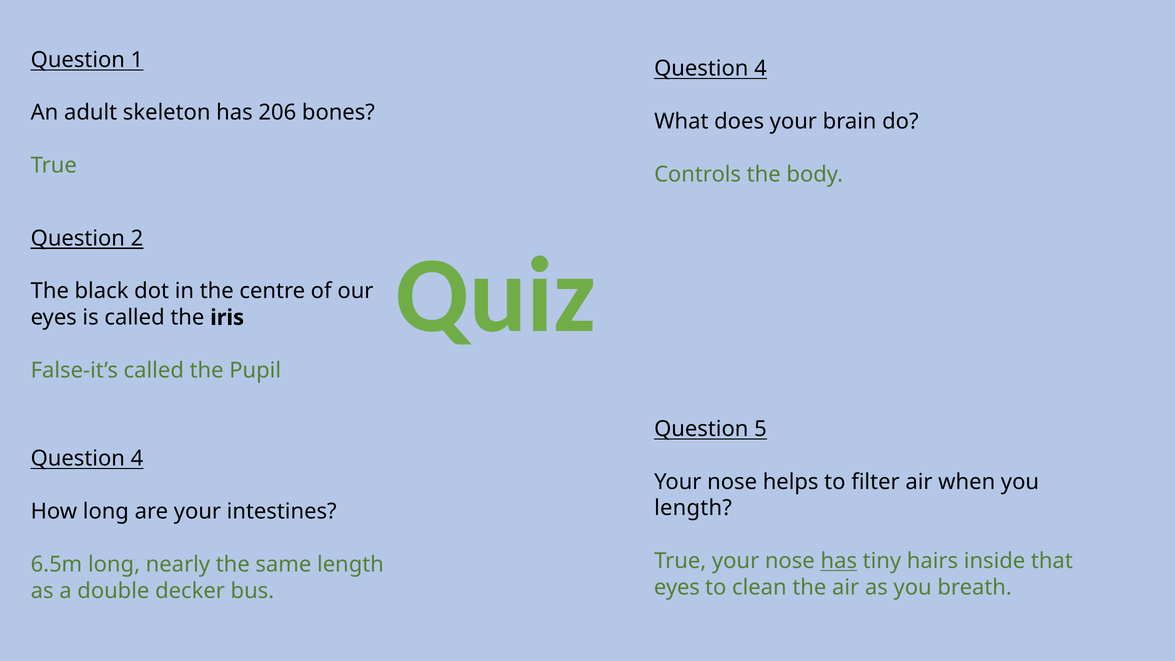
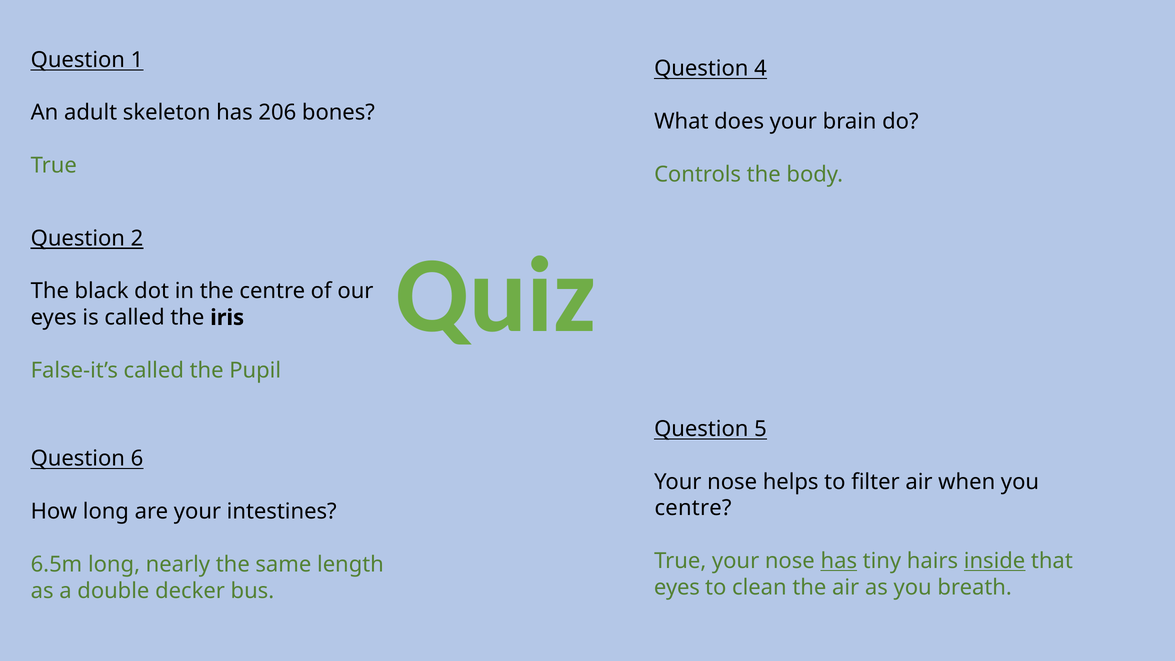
4 at (137, 459): 4 -> 6
length at (693, 508): length -> centre
inside underline: none -> present
